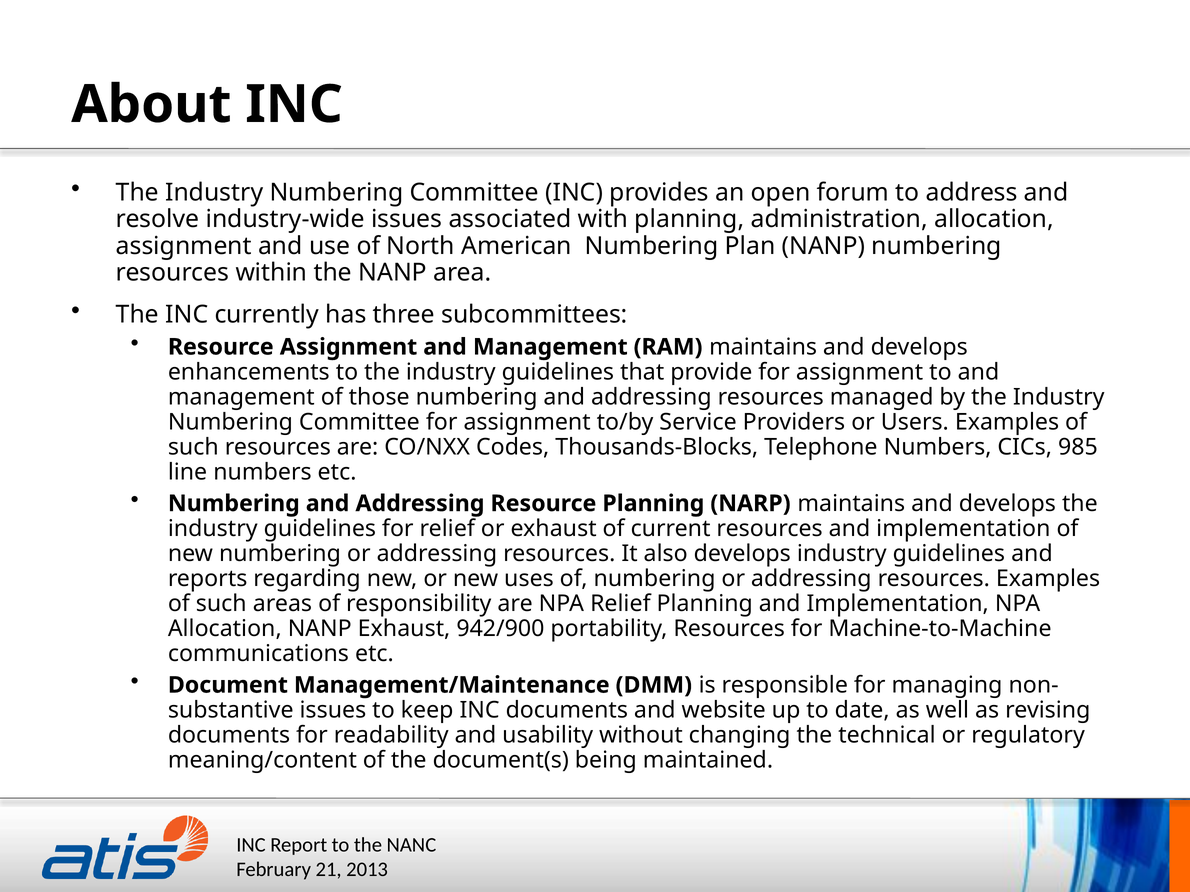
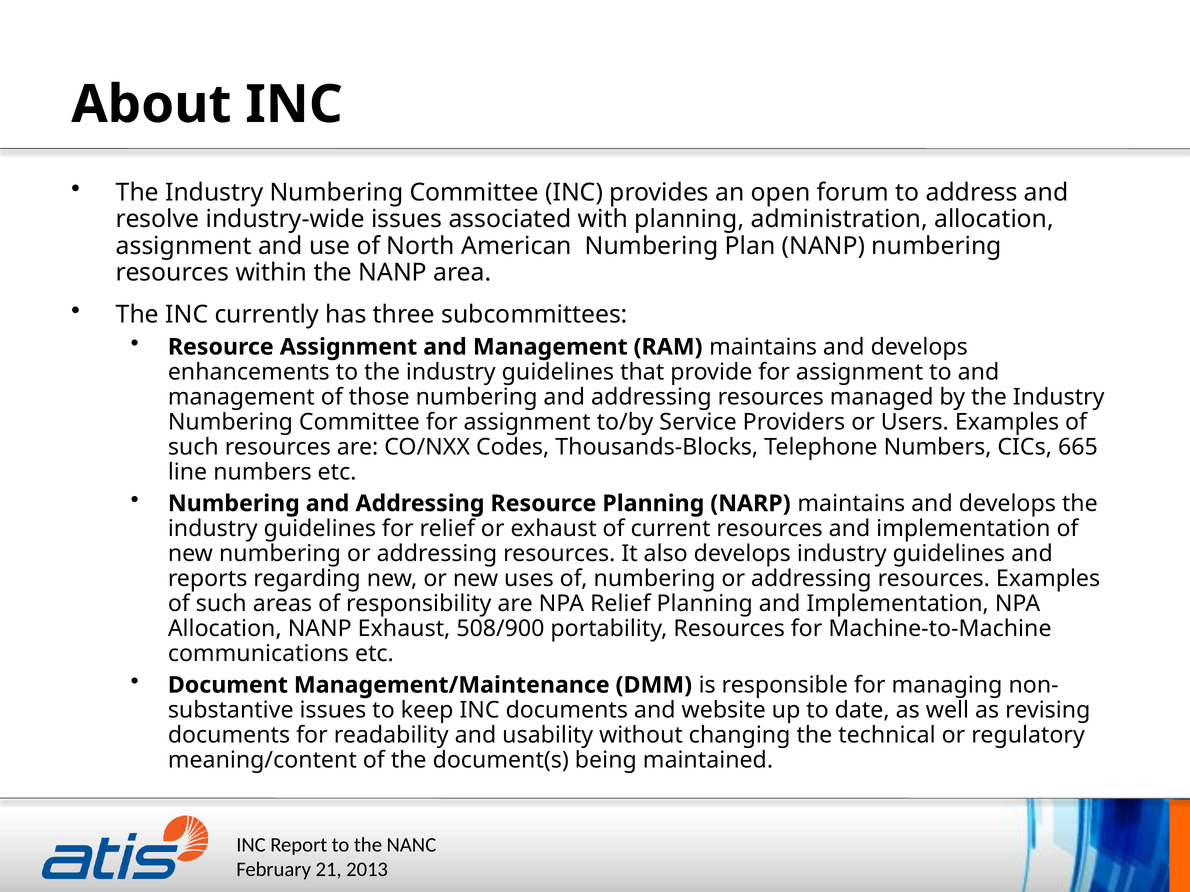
985: 985 -> 665
942/900: 942/900 -> 508/900
